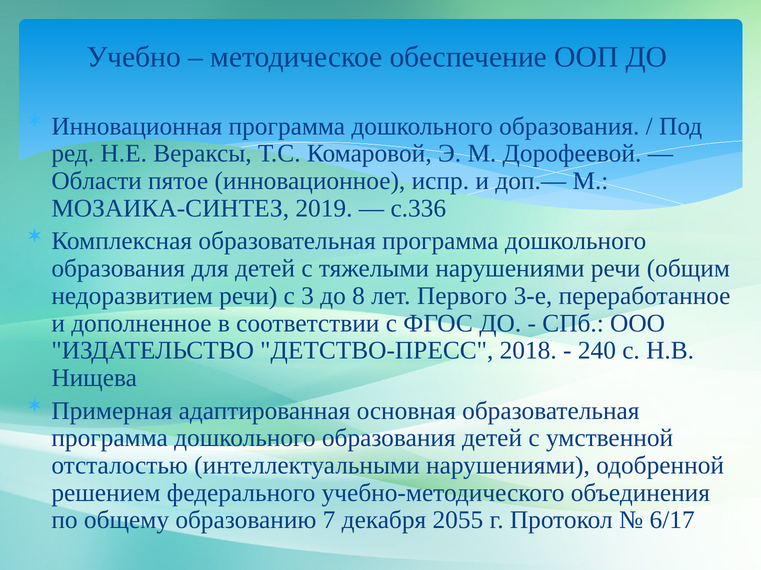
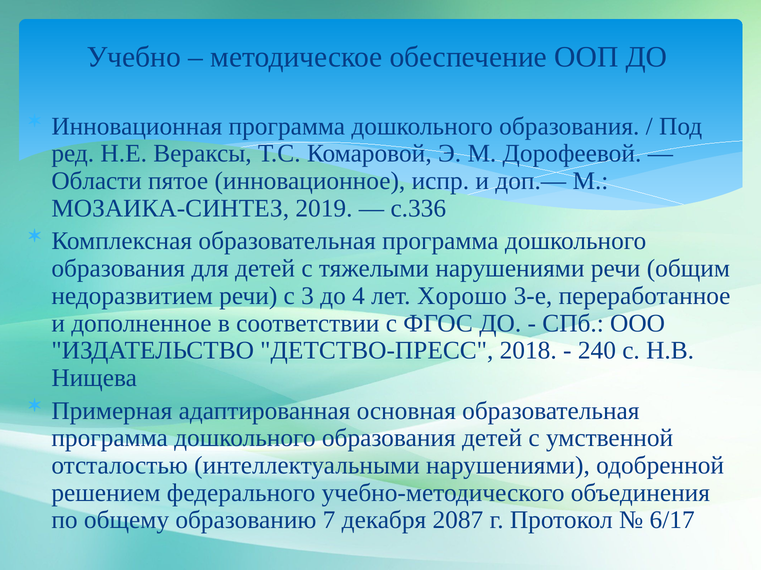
8: 8 -> 4
Первого: Первого -> Хорошо
2055: 2055 -> 2087
